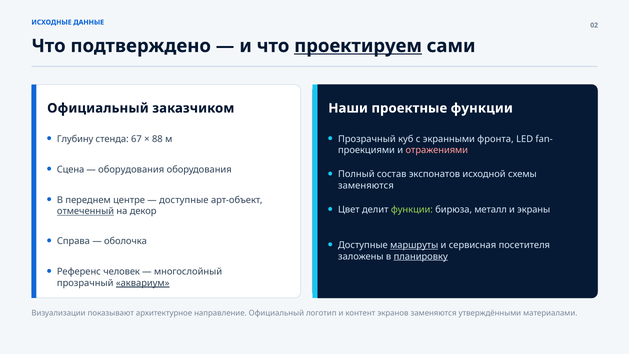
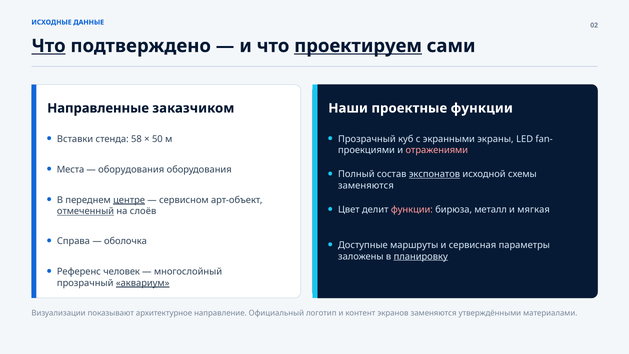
Что at (49, 46) underline: none -> present
Официальный at (98, 108): Официальный -> Направленные
Глубину: Глубину -> Вставки
67: 67 -> 58
88: 88 -> 50
фронта: фронта -> экраны
Сцена: Сцена -> Места
экспонатов underline: none -> present
центре underline: none -> present
доступные at (184, 200): доступные -> сервисном
функции at (412, 210) colour: light green -> pink
экраны: экраны -> мягкая
декор: декор -> слоёв
маршруты underline: present -> none
посетителя: посетителя -> параметры
